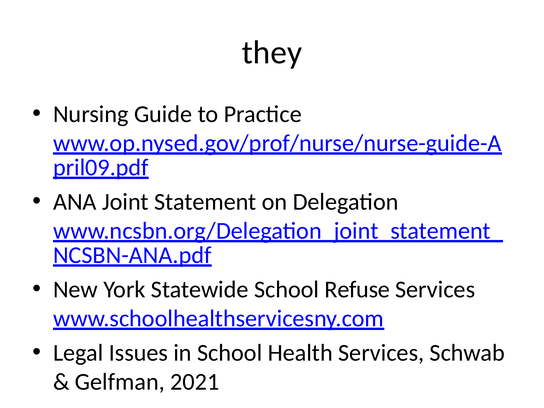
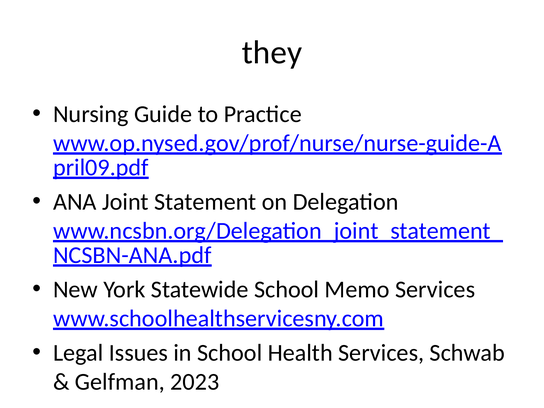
Refuse: Refuse -> Memo
2021: 2021 -> 2023
